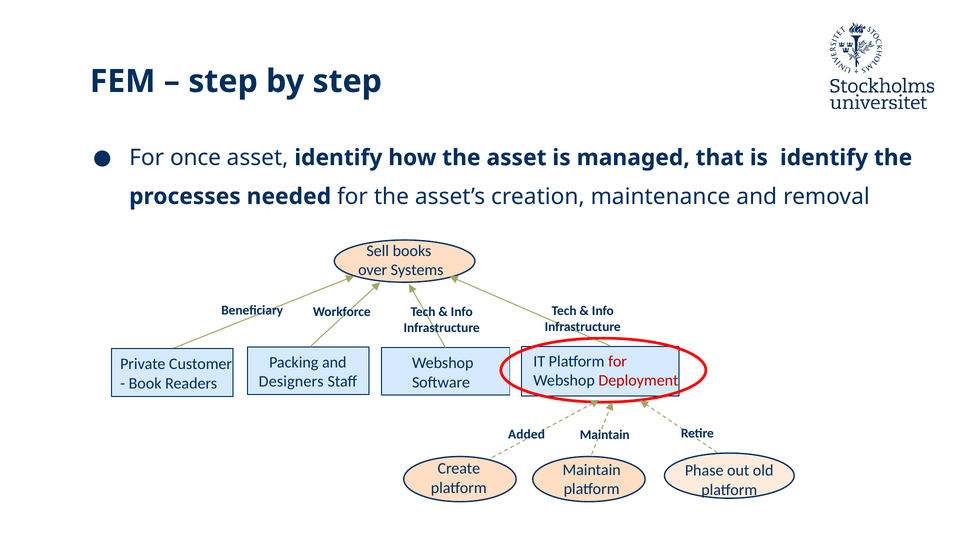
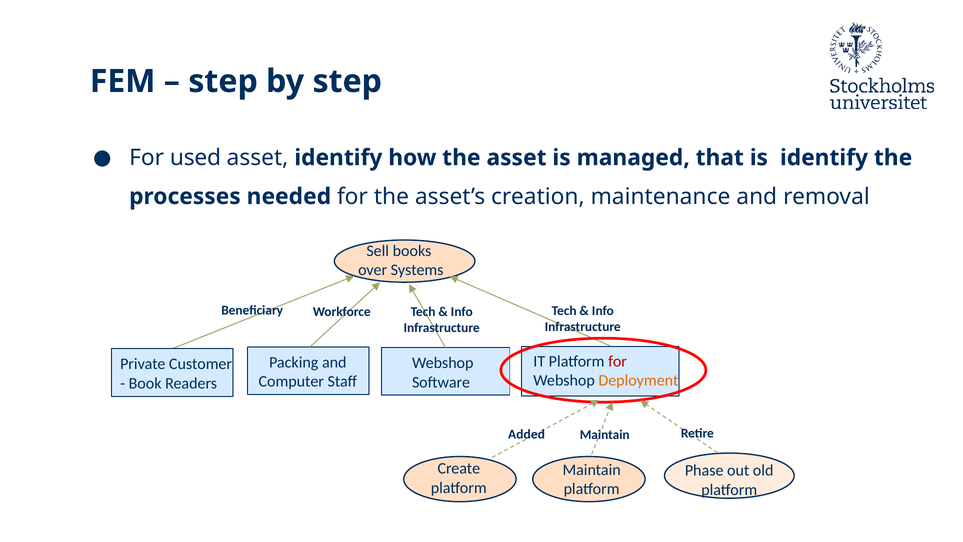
once: once -> used
Deployment colour: red -> orange
Designers: Designers -> Computer
